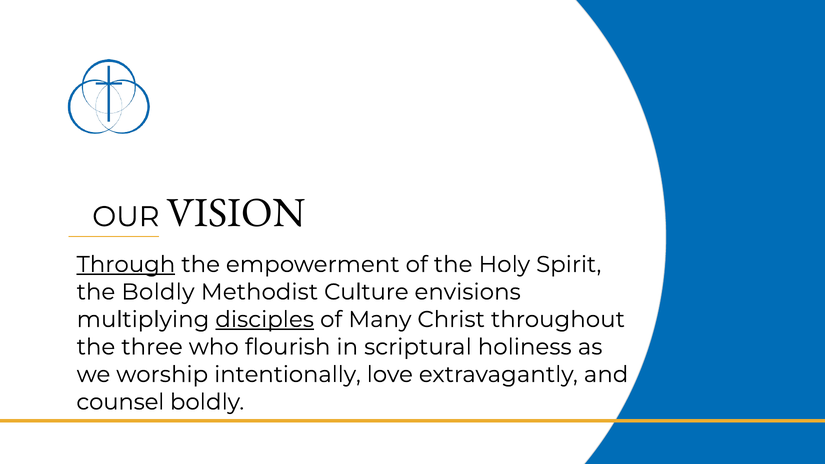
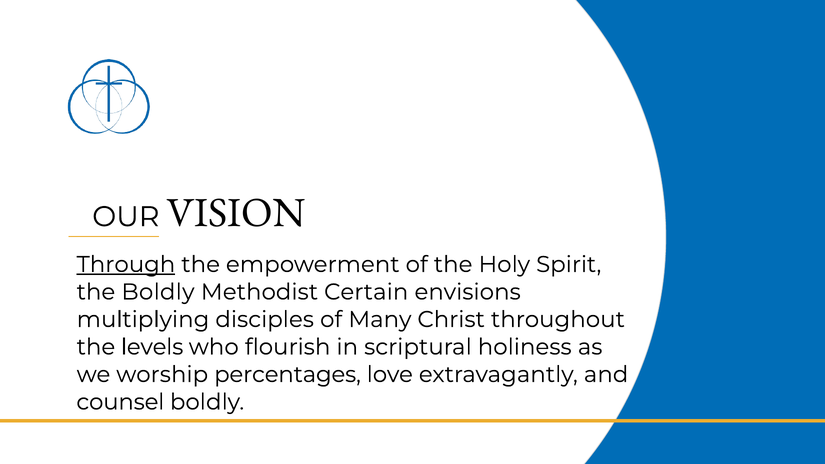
Culture: Culture -> Certain
disciples underline: present -> none
three: three -> levels
intentionally: intentionally -> percentages
